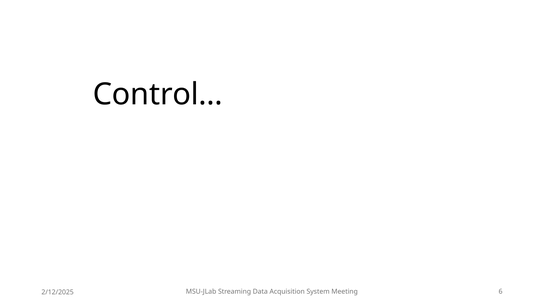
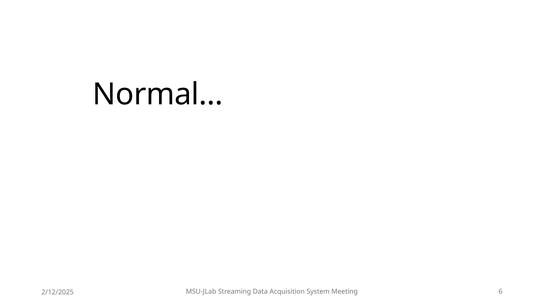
Control…: Control… -> Normal…
